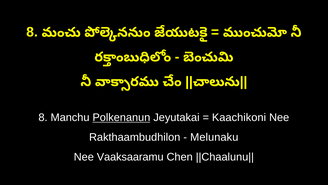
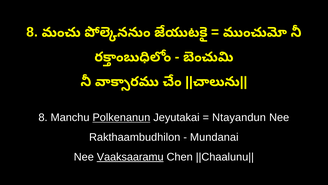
Kaachikoni: Kaachikoni -> Ntayandun
Melunaku: Melunaku -> Mundanai
Vaaksaaramu underline: none -> present
